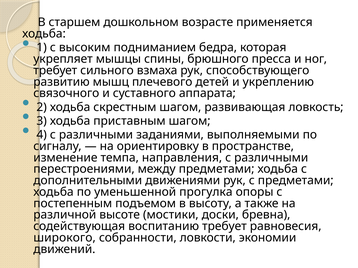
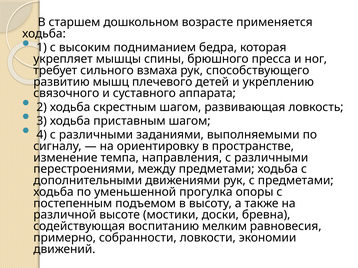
воспитанию требует: требует -> мелким
широкого: широкого -> примерно
